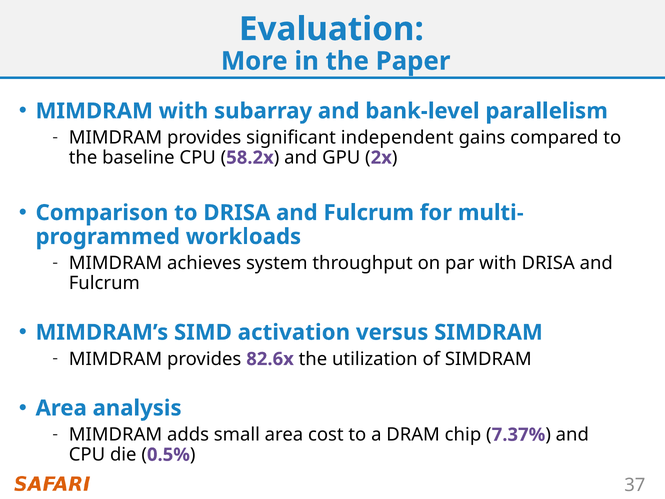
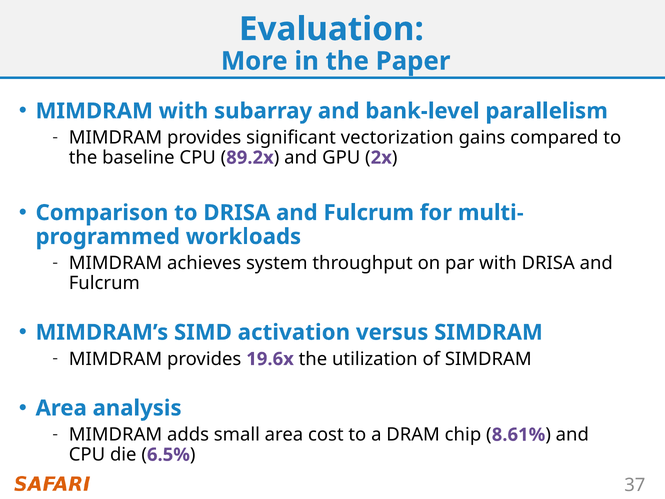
independent: independent -> vectorization
58.2x: 58.2x -> 89.2x
82.6x: 82.6x -> 19.6x
7.37%: 7.37% -> 8.61%
0.5%: 0.5% -> 6.5%
